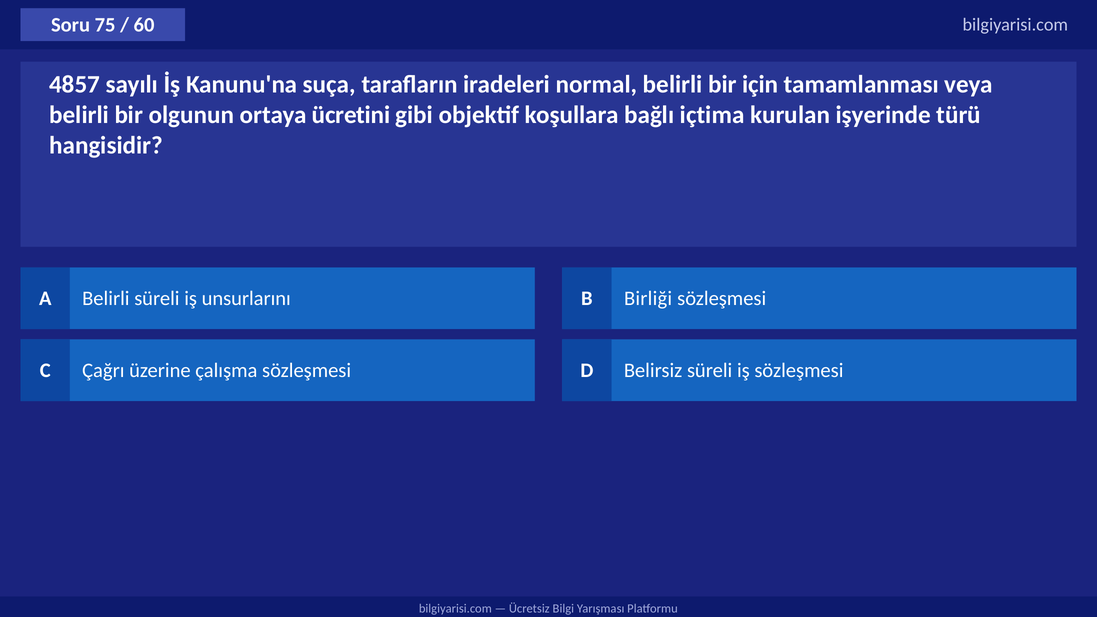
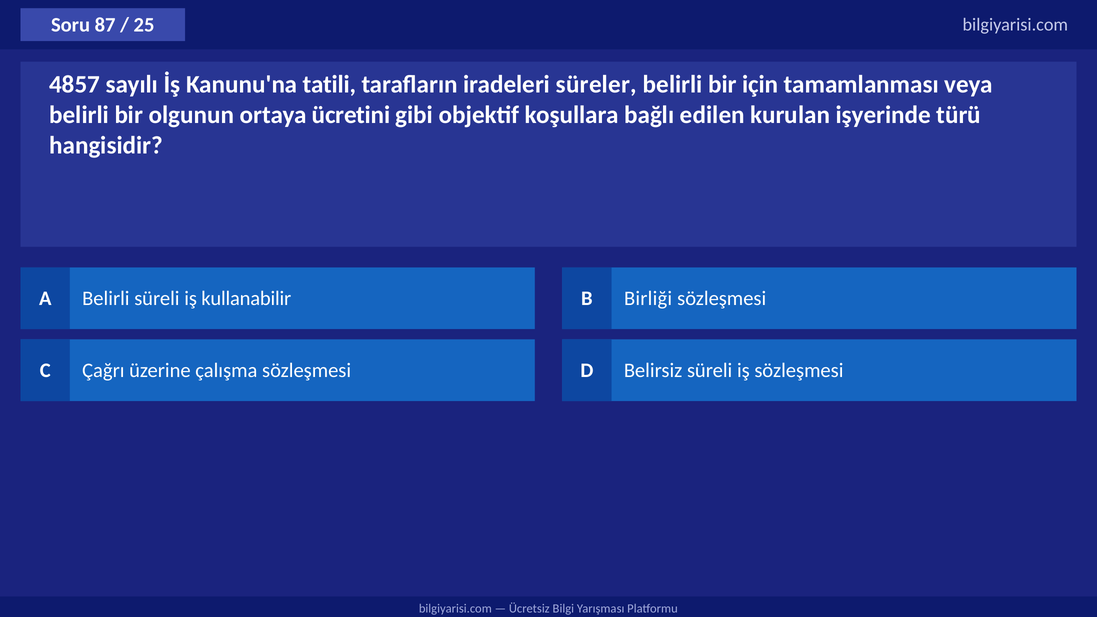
75: 75 -> 87
60: 60 -> 25
suça: suça -> tatili
normal: normal -> süreler
içtima: içtima -> edilen
unsurlarını: unsurlarını -> kullanabilir
